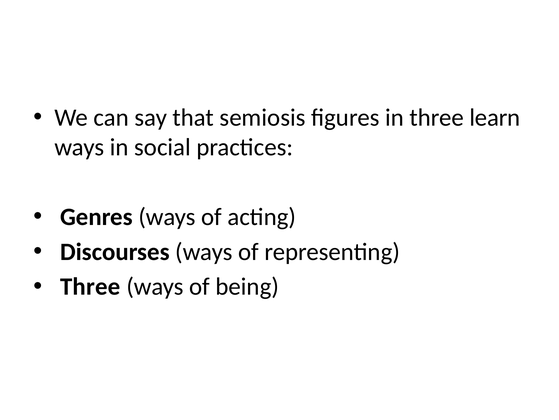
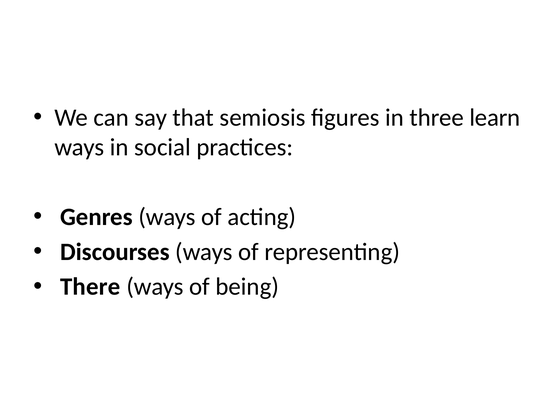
Three at (90, 286): Three -> There
